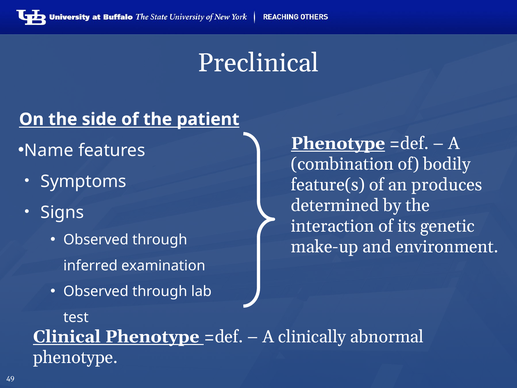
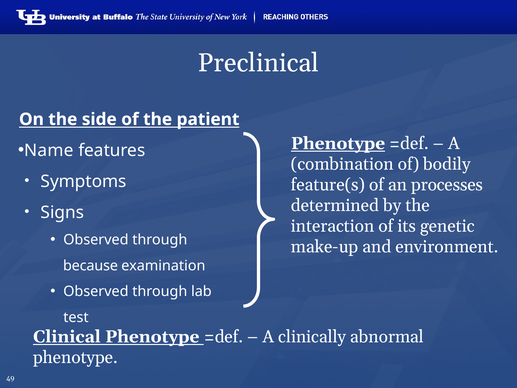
produces: produces -> processes
inferred: inferred -> because
